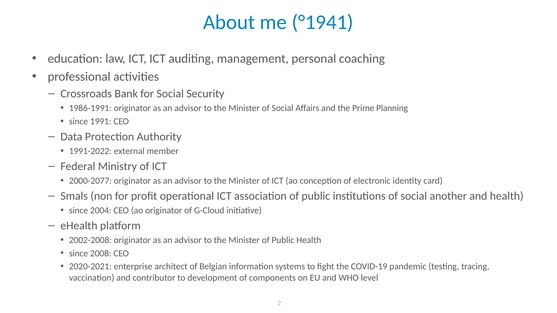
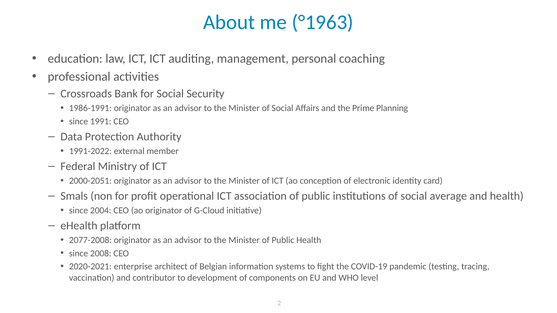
°1941: °1941 -> °1963
2000-2077: 2000-2077 -> 2000-2051
another: another -> average
2002-2008: 2002-2008 -> 2077-2008
